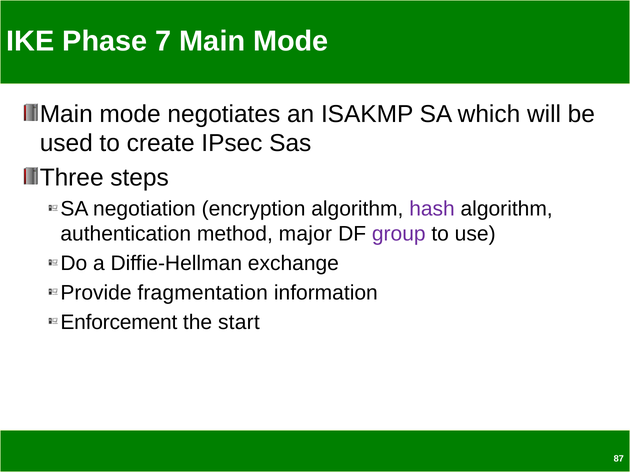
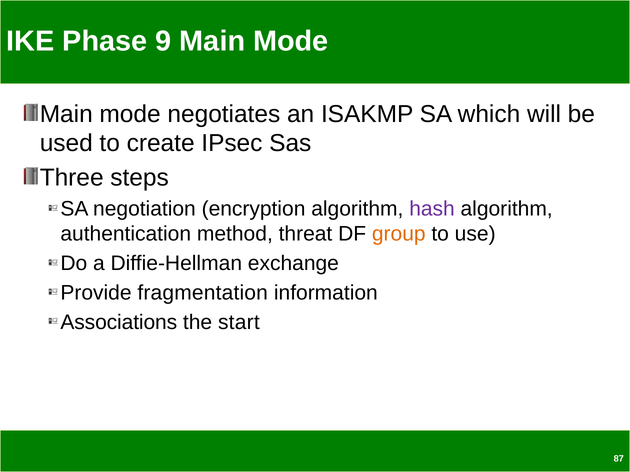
7: 7 -> 9
major: major -> threat
group colour: purple -> orange
Enforcement: Enforcement -> Associations
